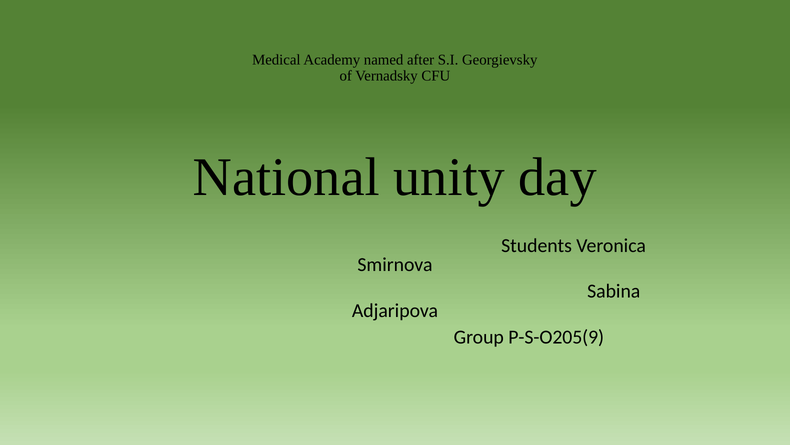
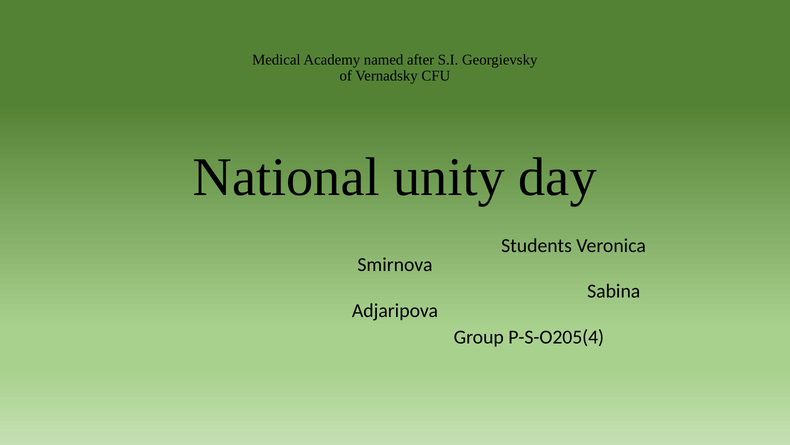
P-S-O205(9: P-S-O205(9 -> P-S-O205(4
